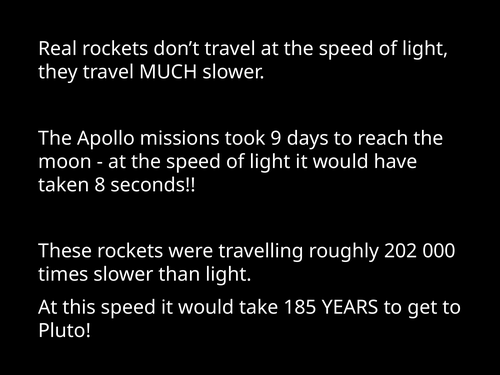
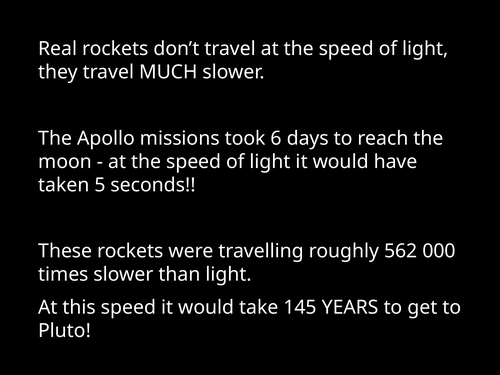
9: 9 -> 6
8: 8 -> 5
202: 202 -> 562
185: 185 -> 145
